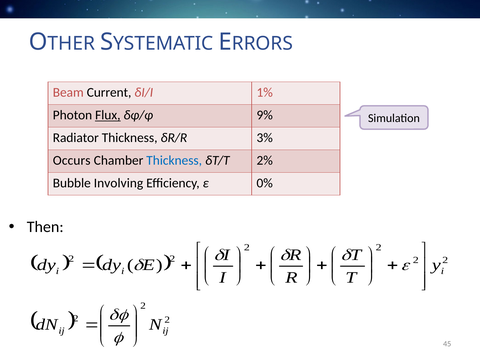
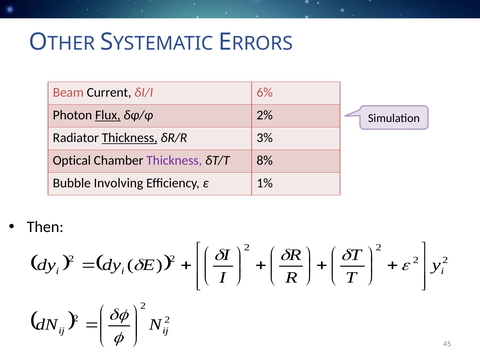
1%: 1% -> 6%
9%: 9% -> 2%
Thickness at (130, 138) underline: none -> present
Occurs: Occurs -> Optical
Thickness at (174, 161) colour: blue -> purple
2%: 2% -> 8%
0%: 0% -> 1%
